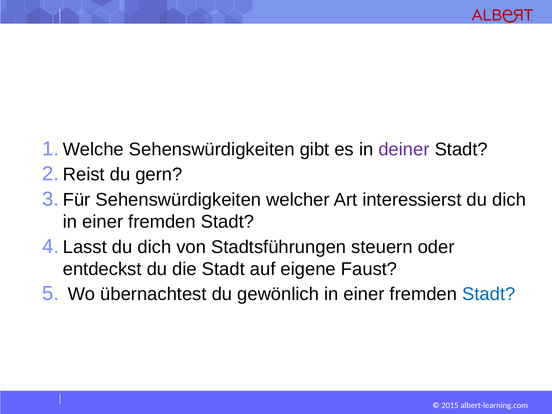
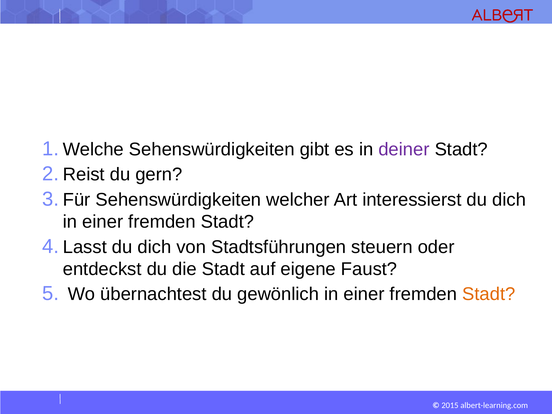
Stadt at (489, 294) colour: blue -> orange
